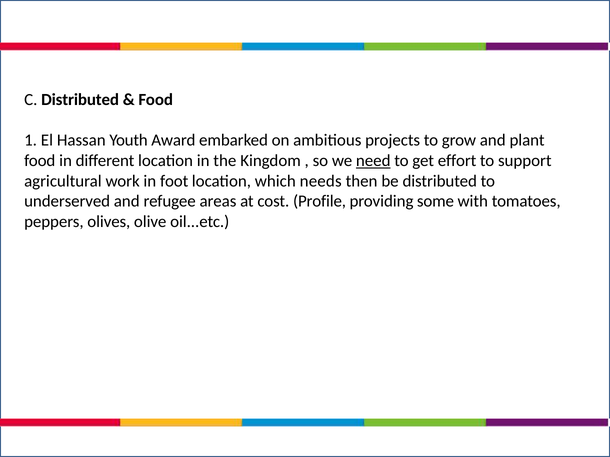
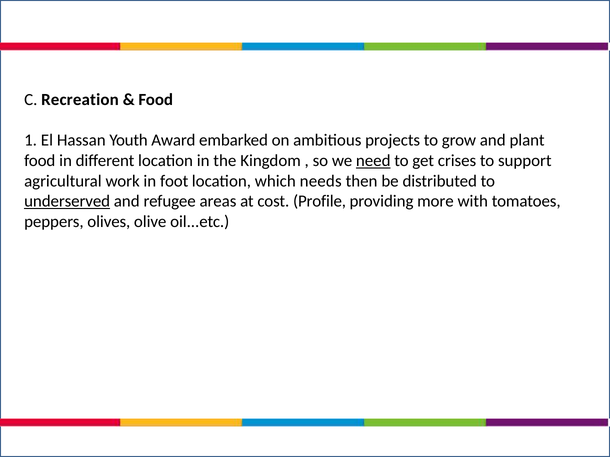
C Distributed: Distributed -> Recreation
effort: effort -> crises
underserved underline: none -> present
some: some -> more
